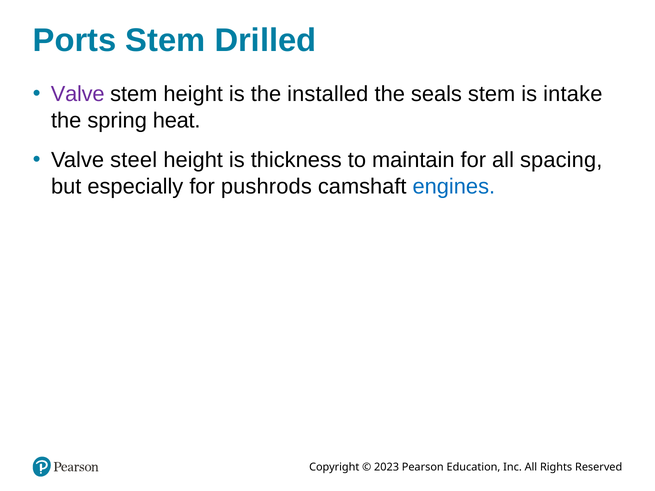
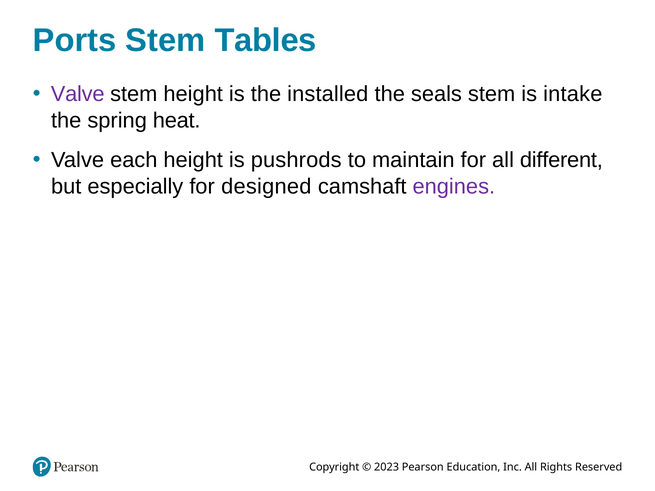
Drilled: Drilled -> Tables
steel: steel -> each
thickness: thickness -> pushrods
spacing: spacing -> different
pushrods: pushrods -> designed
engines colour: blue -> purple
